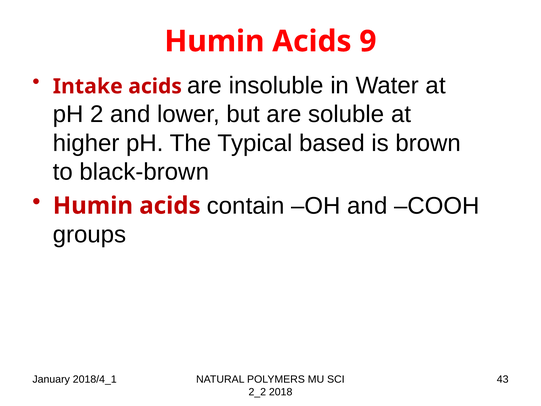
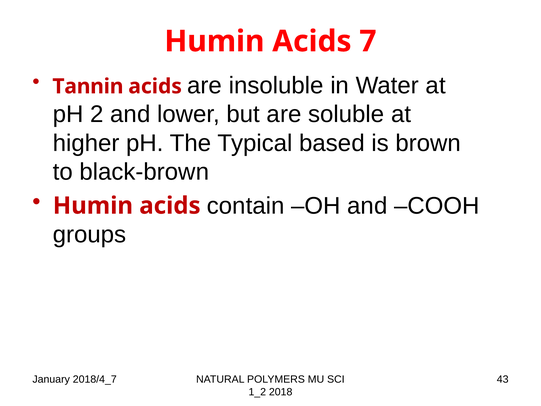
9: 9 -> 7
Intake: Intake -> Tannin
2018/4_1: 2018/4_1 -> 2018/4_7
2_2: 2_2 -> 1_2
